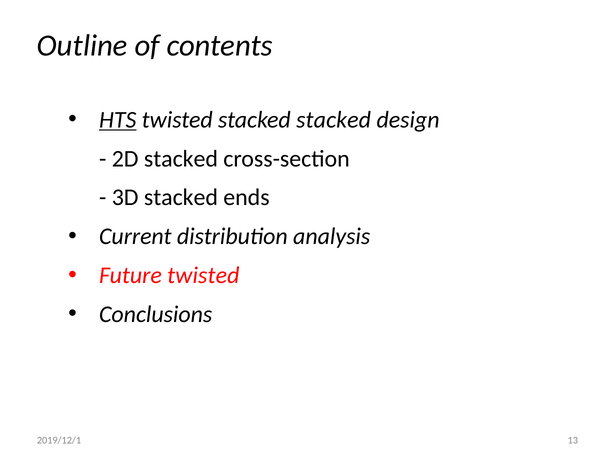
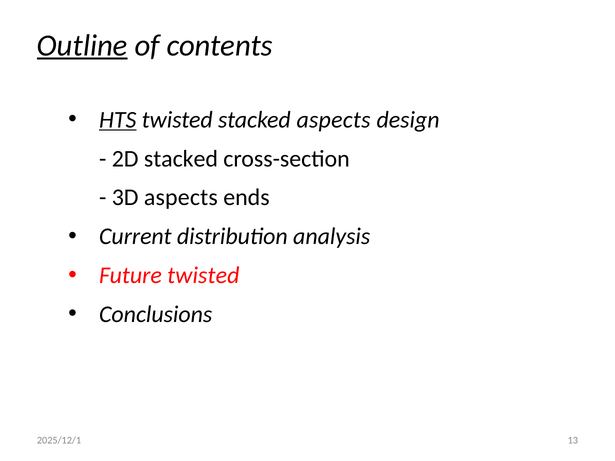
Outline underline: none -> present
stacked stacked: stacked -> aspects
3D stacked: stacked -> aspects
2019/12/1: 2019/12/1 -> 2025/12/1
